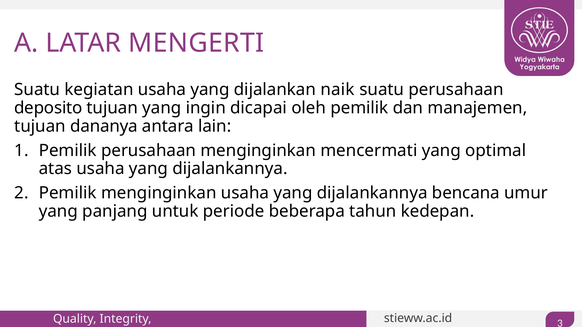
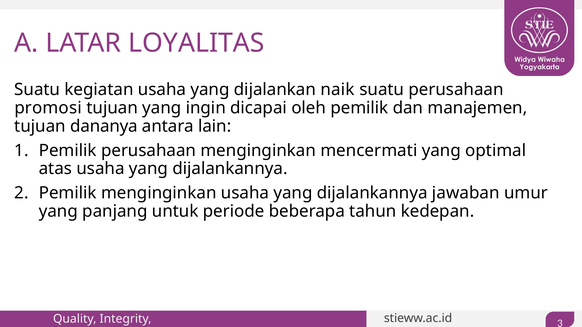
MENGERTI: MENGERTI -> LOYALITAS
deposito: deposito -> promosi
bencana: bencana -> jawaban
